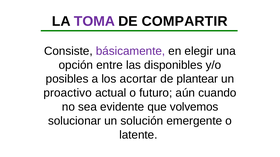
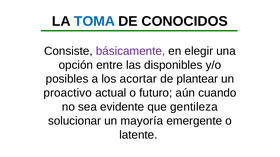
TOMA colour: purple -> blue
COMPARTIR: COMPARTIR -> CONOCIDOS
volvemos: volvemos -> gentileza
solución: solución -> mayoría
